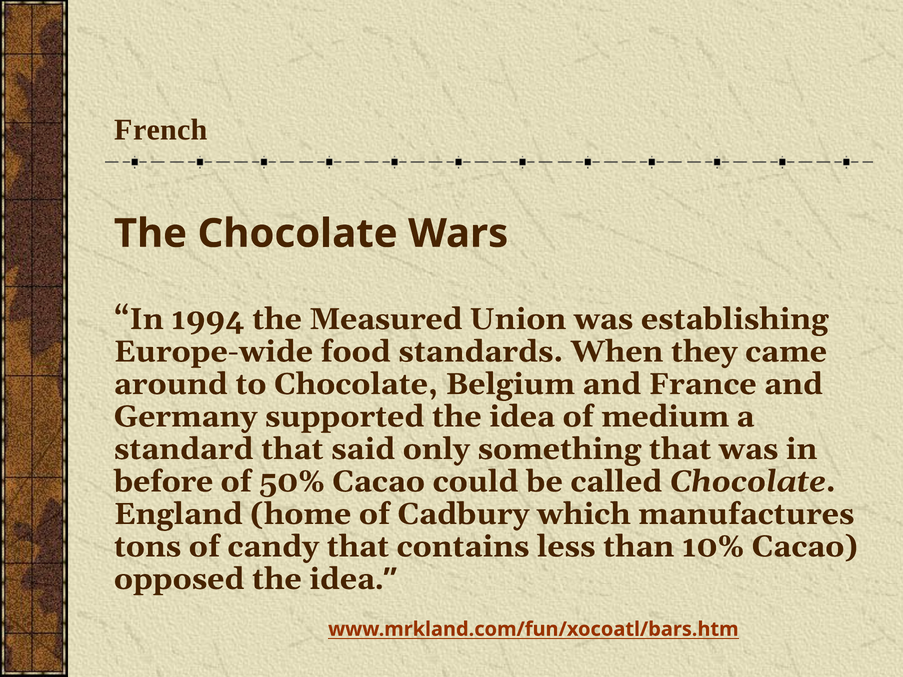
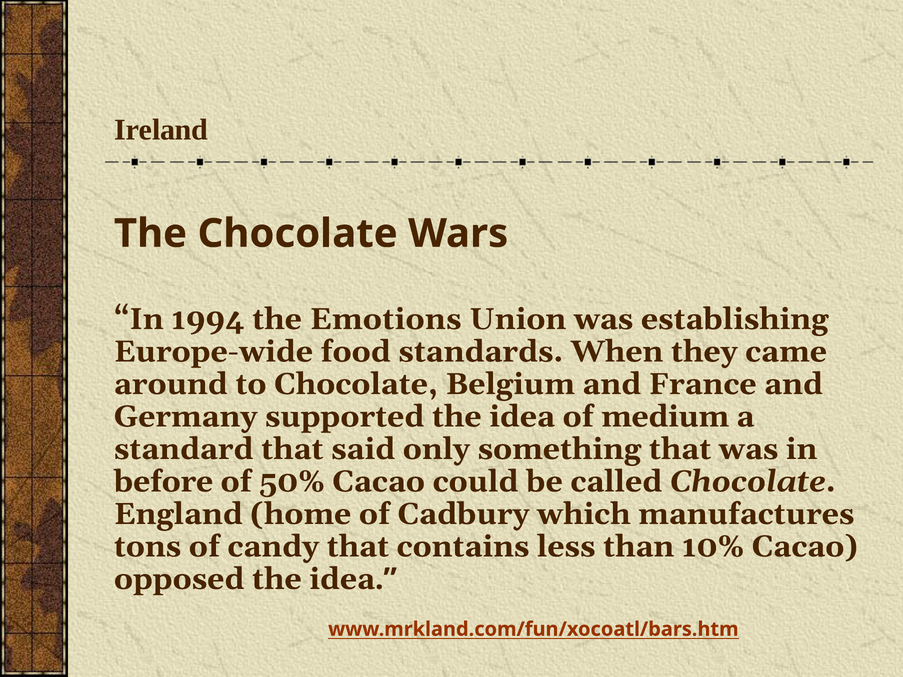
French: French -> Ireland
Measured: Measured -> Emotions
